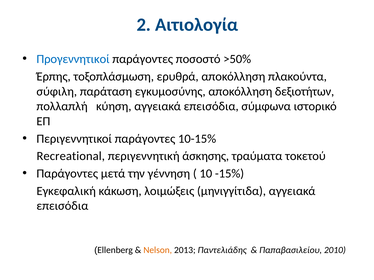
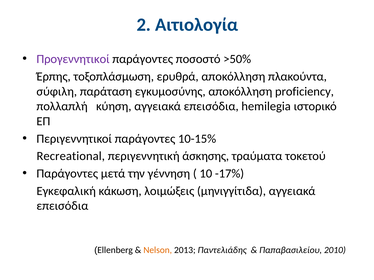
Προγεννητικοί colour: blue -> purple
δεξιοτήτων: δεξιοτήτων -> proficiency
σύμφωνα: σύμφωνα -> hemilegia
-15%: -15% -> -17%
